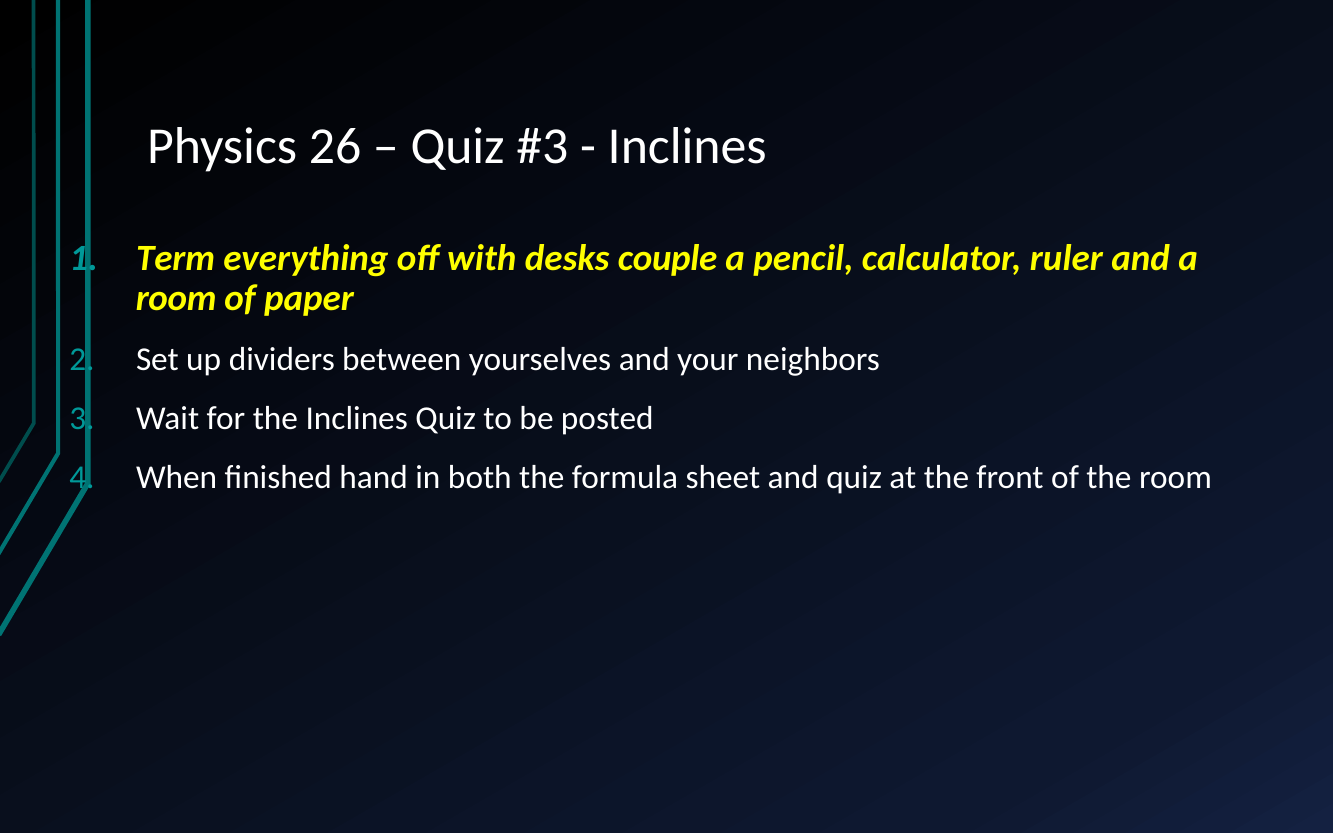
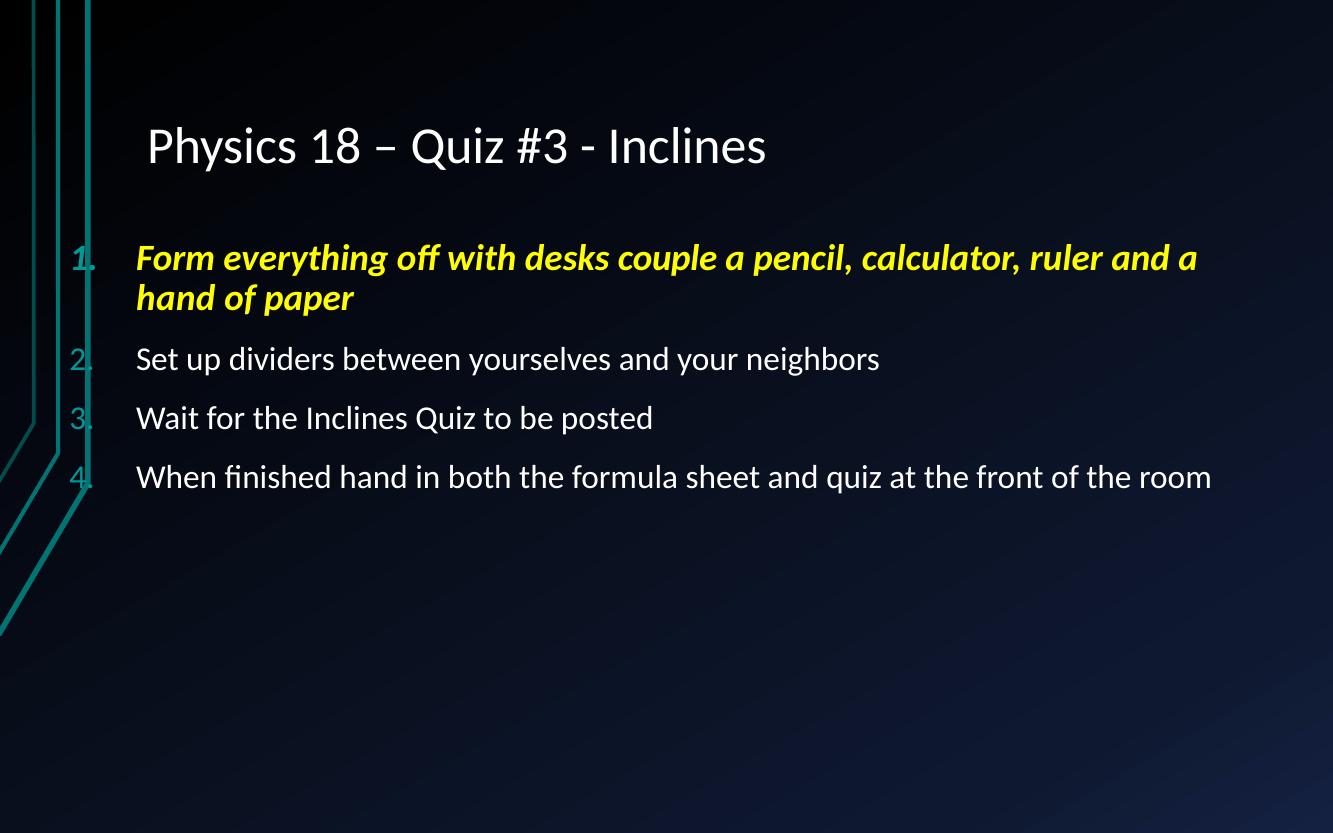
26: 26 -> 18
Term: Term -> Form
room at (176, 298): room -> hand
